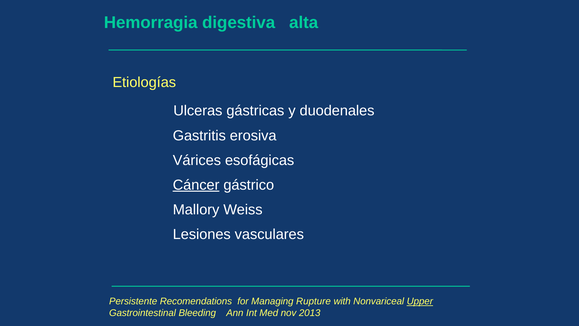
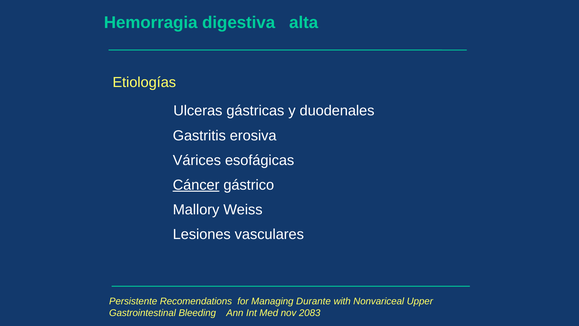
Rupture: Rupture -> Durante
Upper underline: present -> none
2013: 2013 -> 2083
